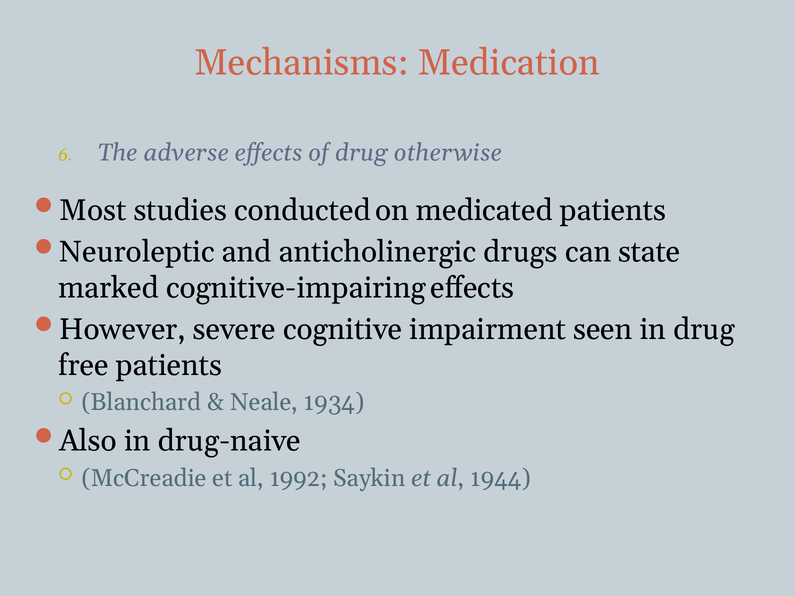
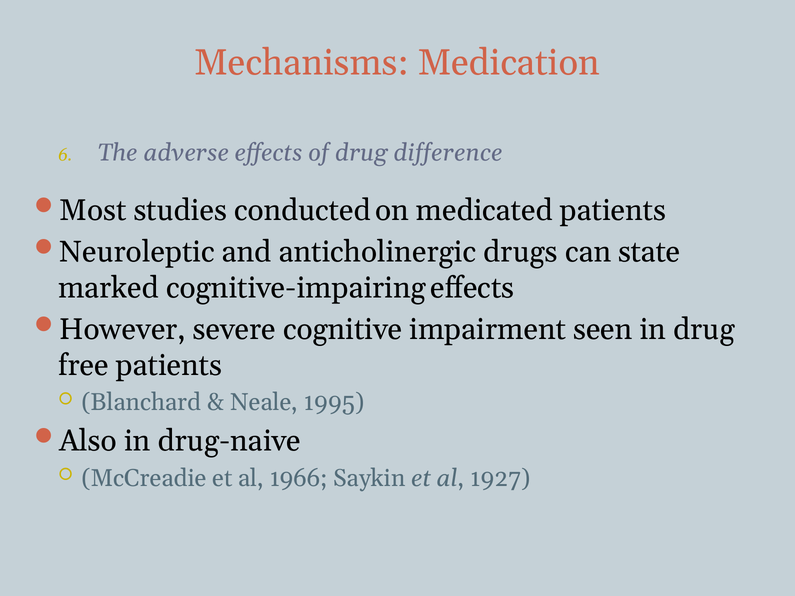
otherwise: otherwise -> difference
1934: 1934 -> 1995
1992: 1992 -> 1966
1944: 1944 -> 1927
